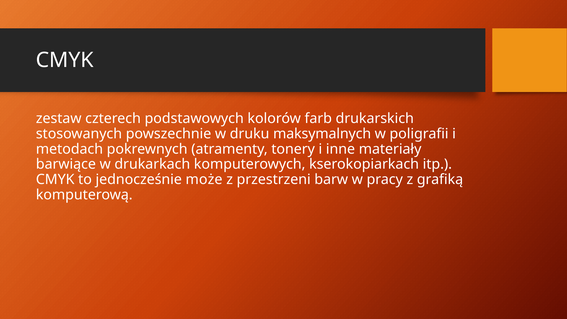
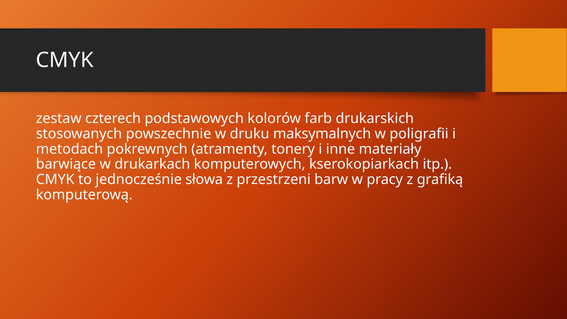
może: może -> słowa
